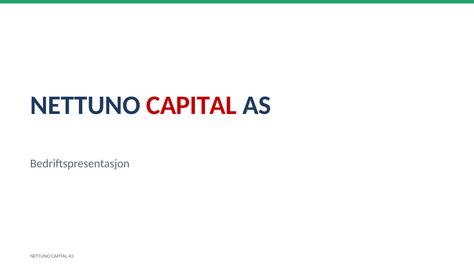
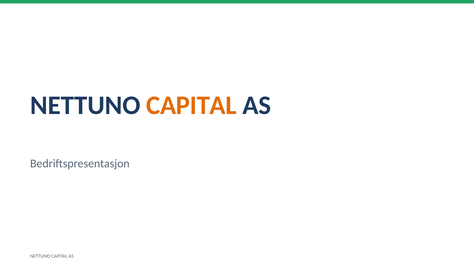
CAPITAL at (192, 105) colour: red -> orange
